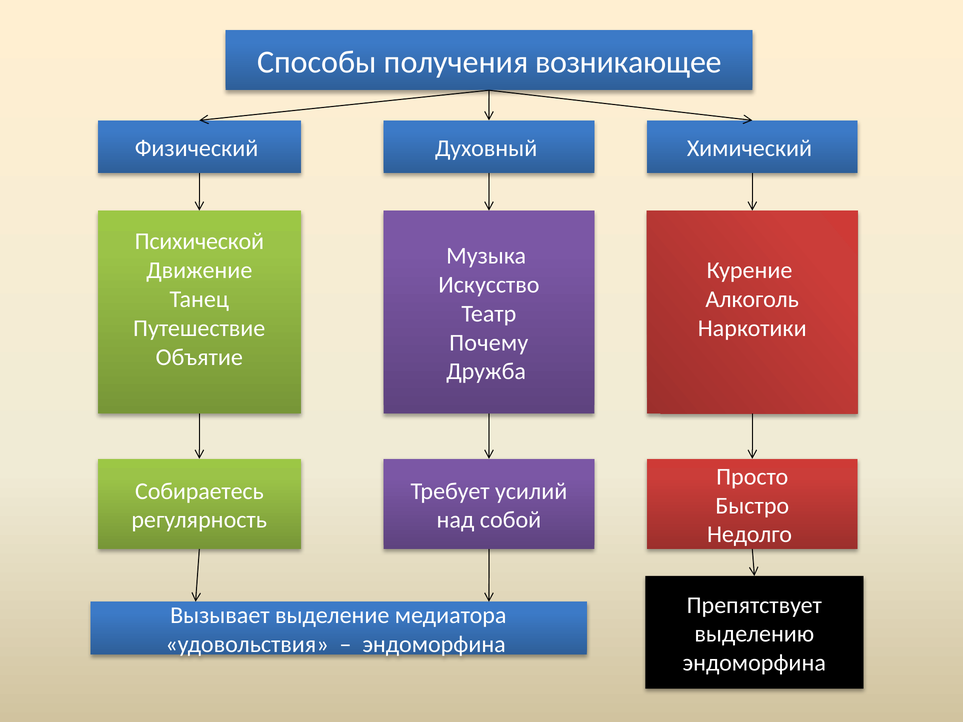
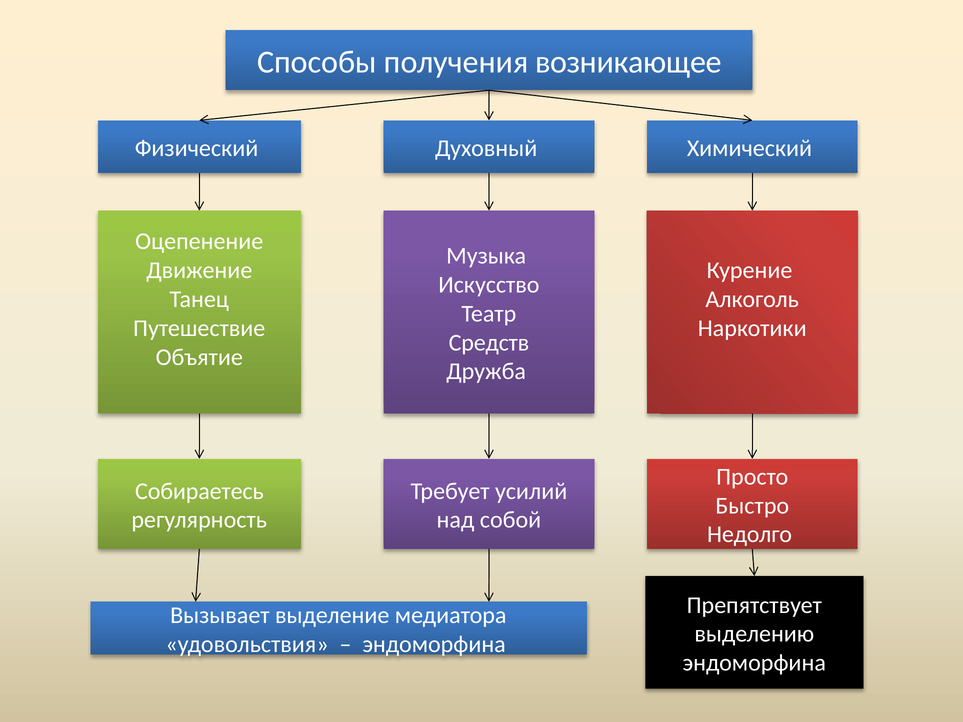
Психической: Психической -> Оцепенение
Почему: Почему -> Средств
